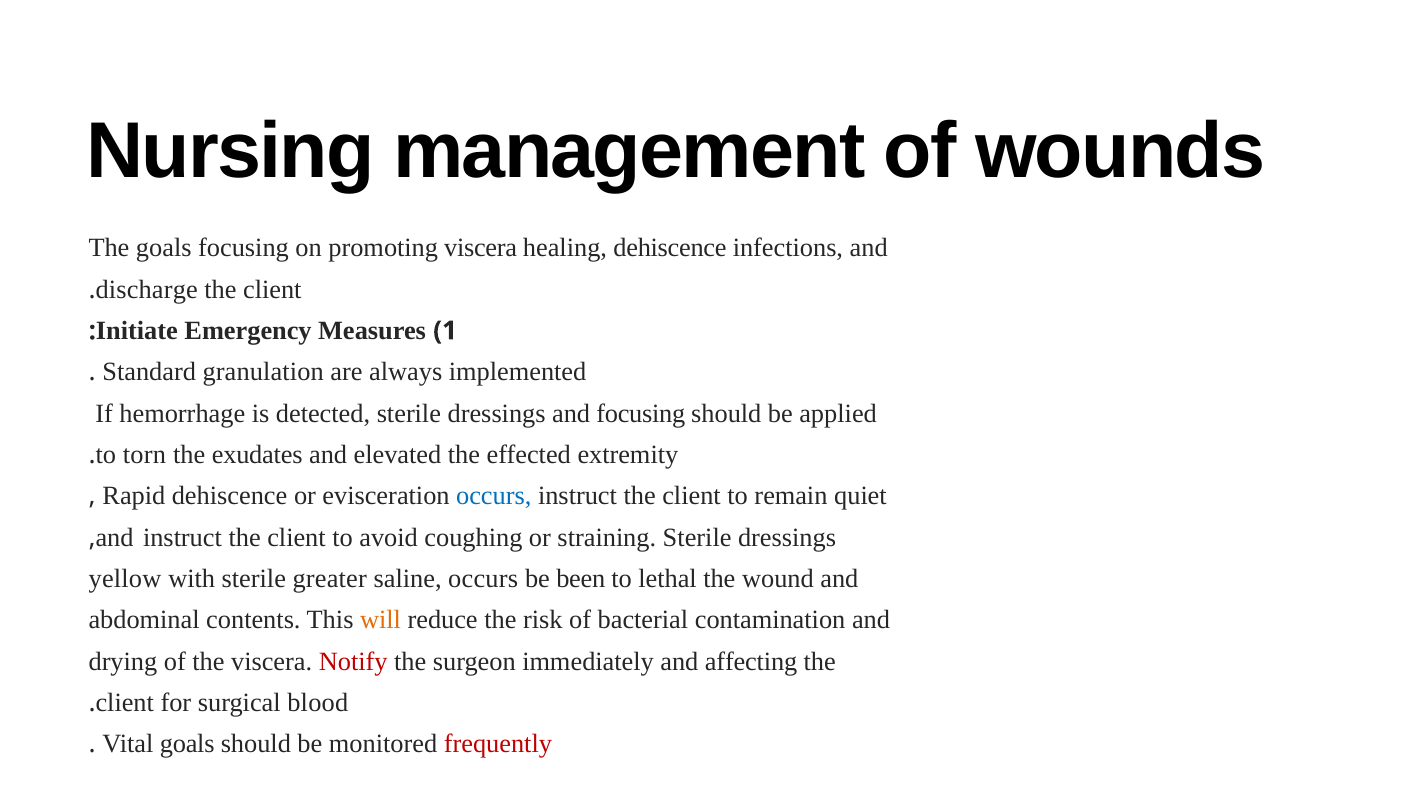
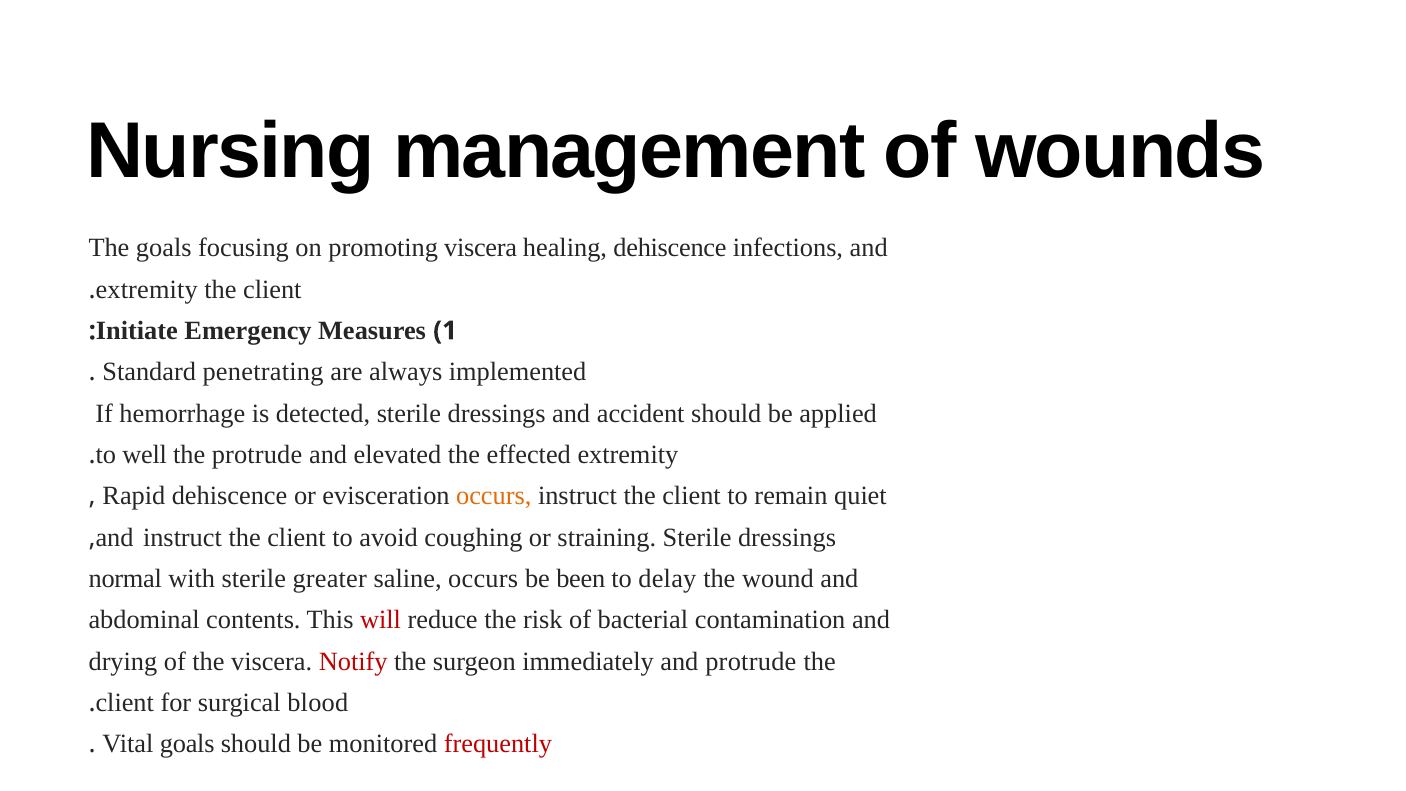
discharge at (147, 289): discharge -> extremity
granulation: granulation -> penetrating
and focusing: focusing -> accident
torn: torn -> well
the exudates: exudates -> protrude
occurs at (494, 496) colour: blue -> orange
yellow: yellow -> normal
lethal: lethal -> delay
will colour: orange -> red
and affecting: affecting -> protrude
